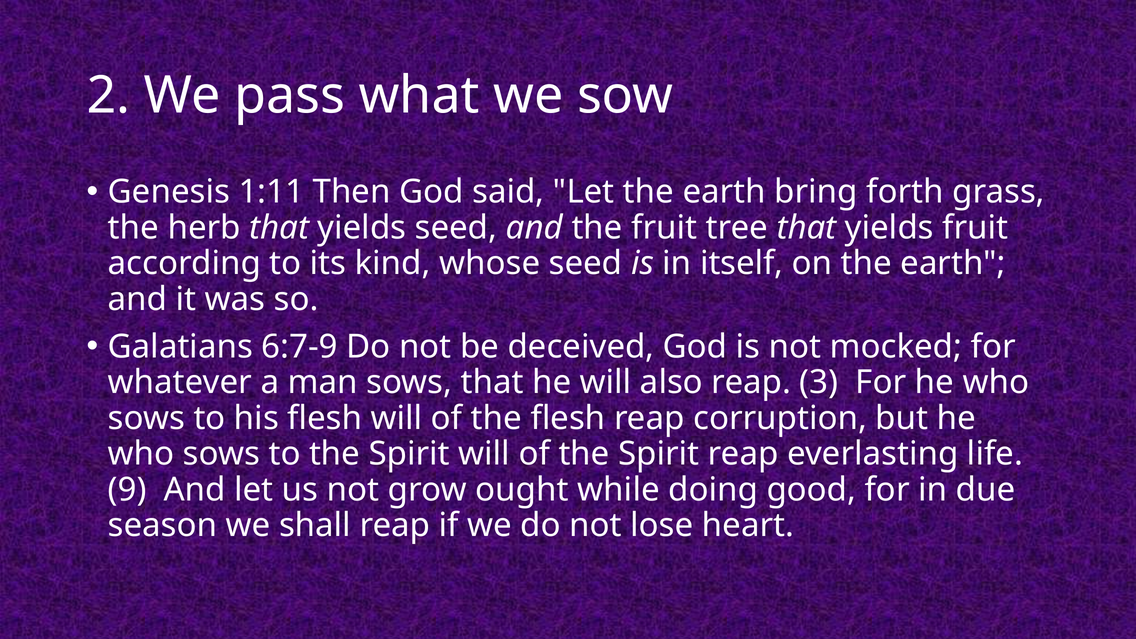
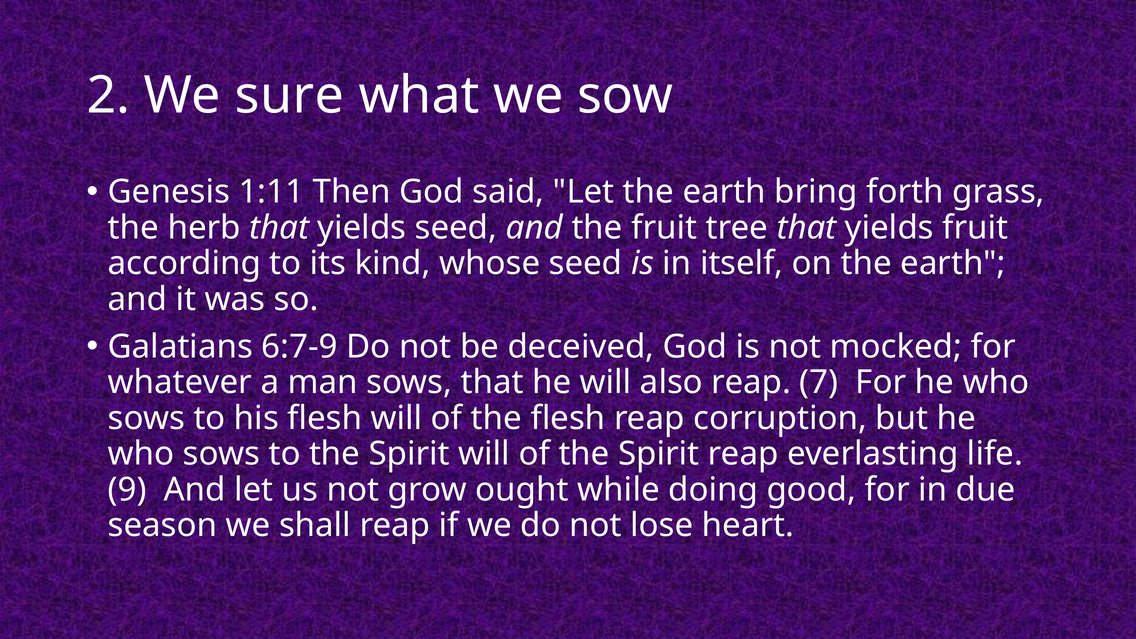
pass: pass -> sure
3: 3 -> 7
